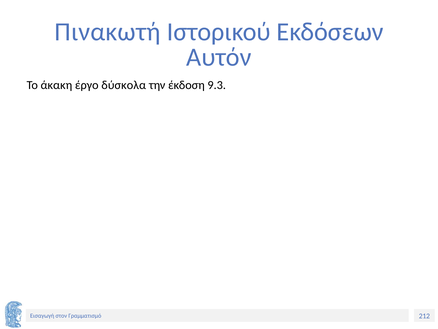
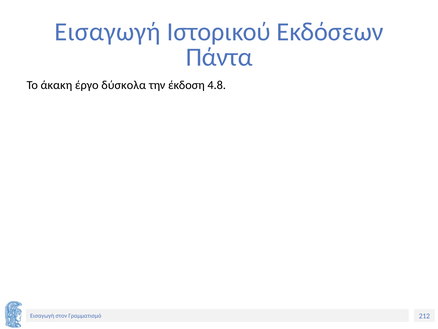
Πινακωτή at (108, 32): Πινακωτή -> Εισαγωγή
Αυτόν: Αυτόν -> Πάντα
9.3: 9.3 -> 4.8
